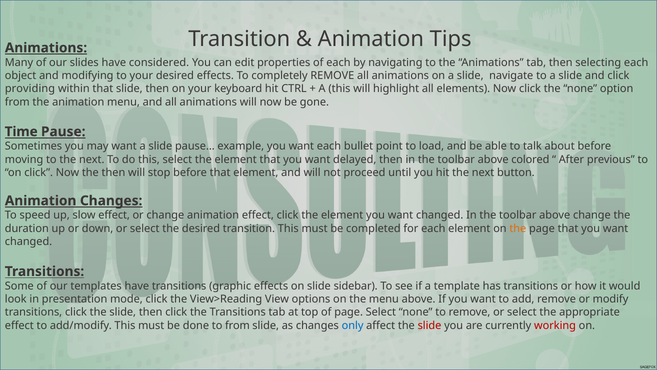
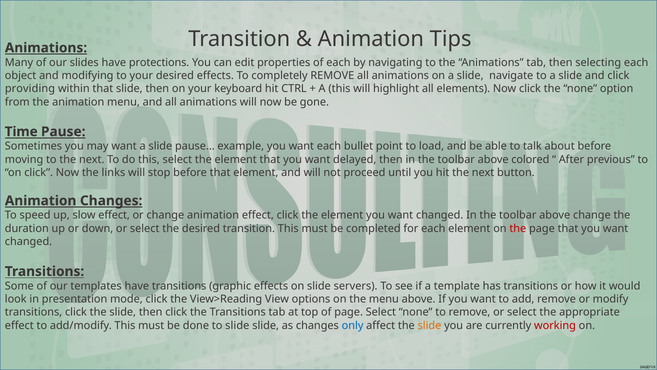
considered: considered -> protections
the then: then -> links
the at (518, 228) colour: orange -> red
sidebar: sidebar -> servers
to from: from -> slide
slide at (430, 325) colour: red -> orange
